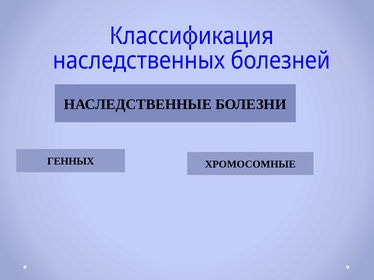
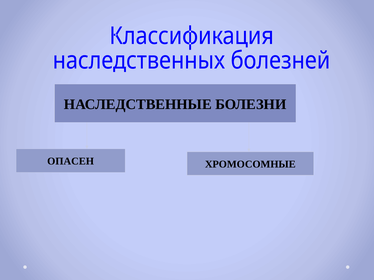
ГЕННЫХ: ГЕННЫХ -> ОПАСЕН
